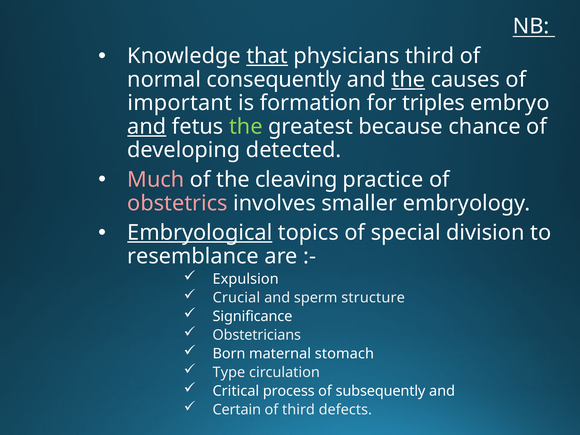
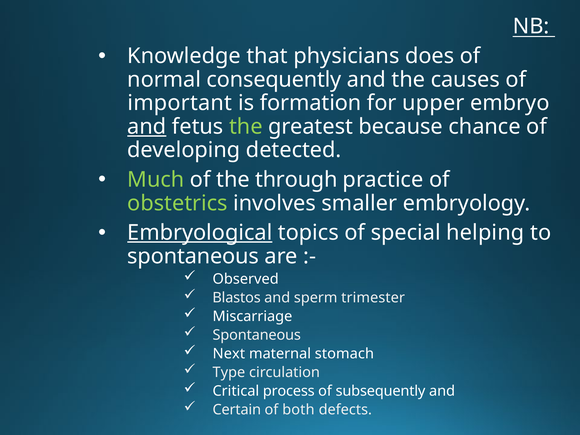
that underline: present -> none
physicians third: third -> does
the at (408, 80) underline: present -> none
triples: triples -> upper
Much colour: pink -> light green
cleaving: cleaving -> through
obstetrics colour: pink -> light green
division: division -> helping
resemblance at (193, 256): resemblance -> spontaneous
Expulsion: Expulsion -> Observed
Crucial: Crucial -> Blastos
structure: structure -> trimester
Significance: Significance -> Miscarriage
Obstetricians at (257, 335): Obstetricians -> Spontaneous
Born: Born -> Next
of third: third -> both
